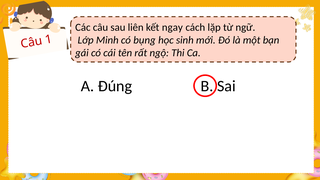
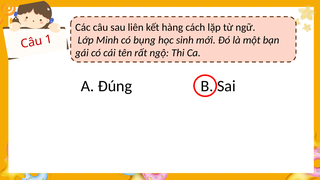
ngay: ngay -> hàng
